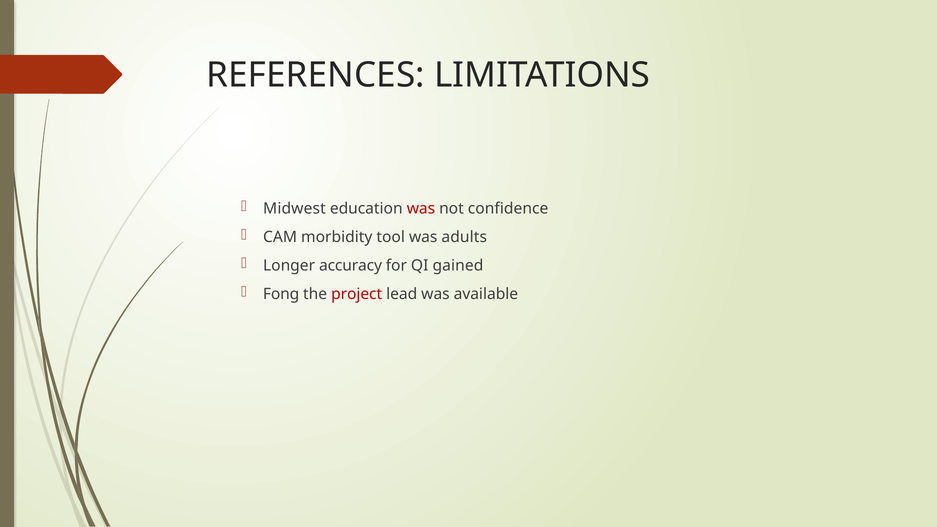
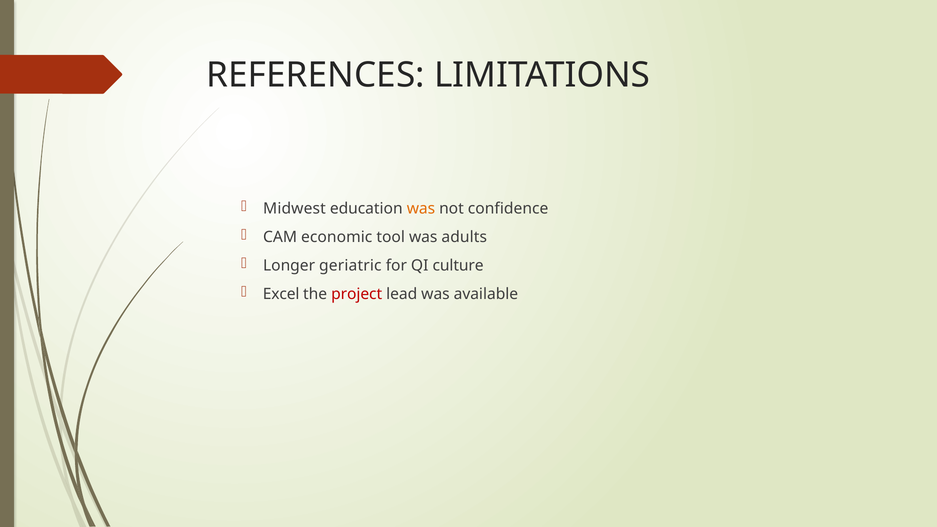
was at (421, 209) colour: red -> orange
morbidity: morbidity -> economic
accuracy: accuracy -> geriatric
gained: gained -> culture
Fong: Fong -> Excel
